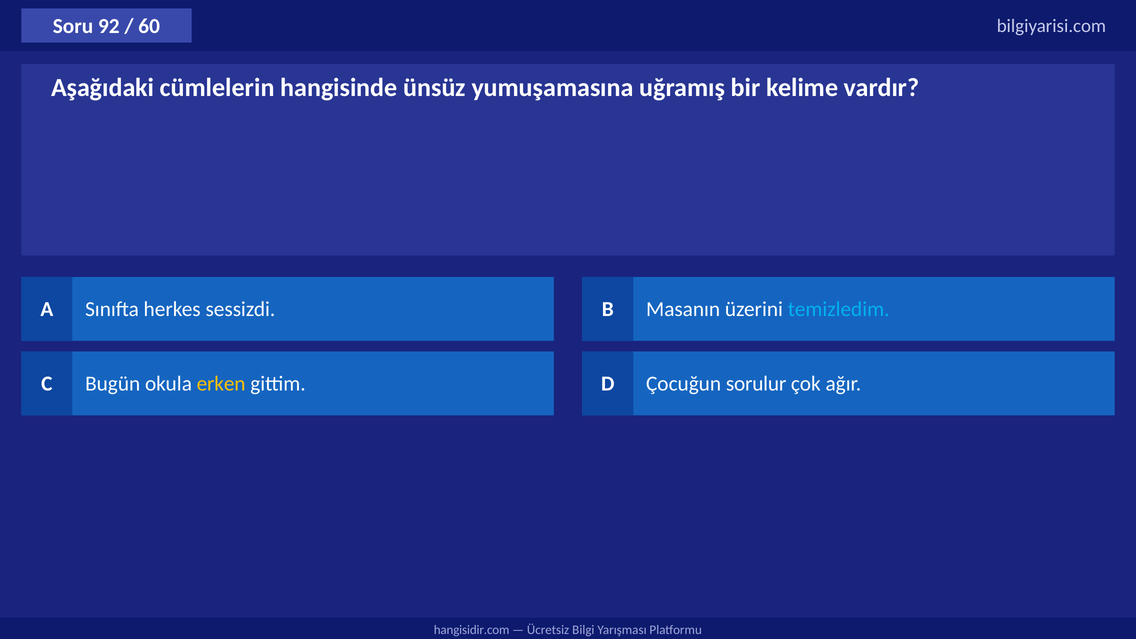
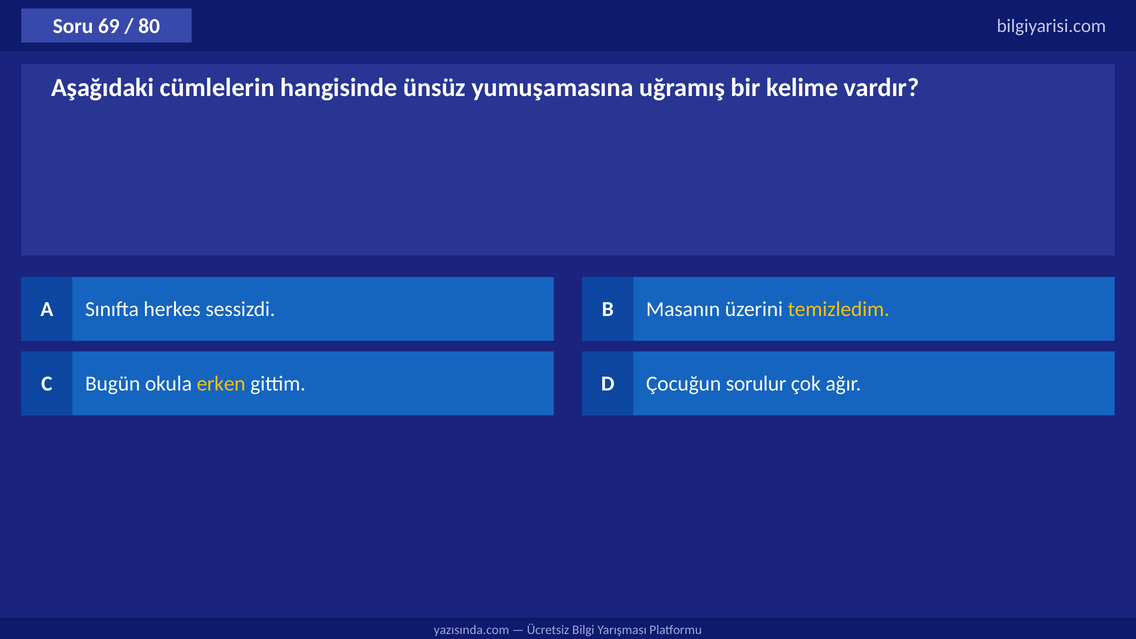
92: 92 -> 69
60: 60 -> 80
temizledim colour: light blue -> yellow
hangisidir.com: hangisidir.com -> yazısında.com
